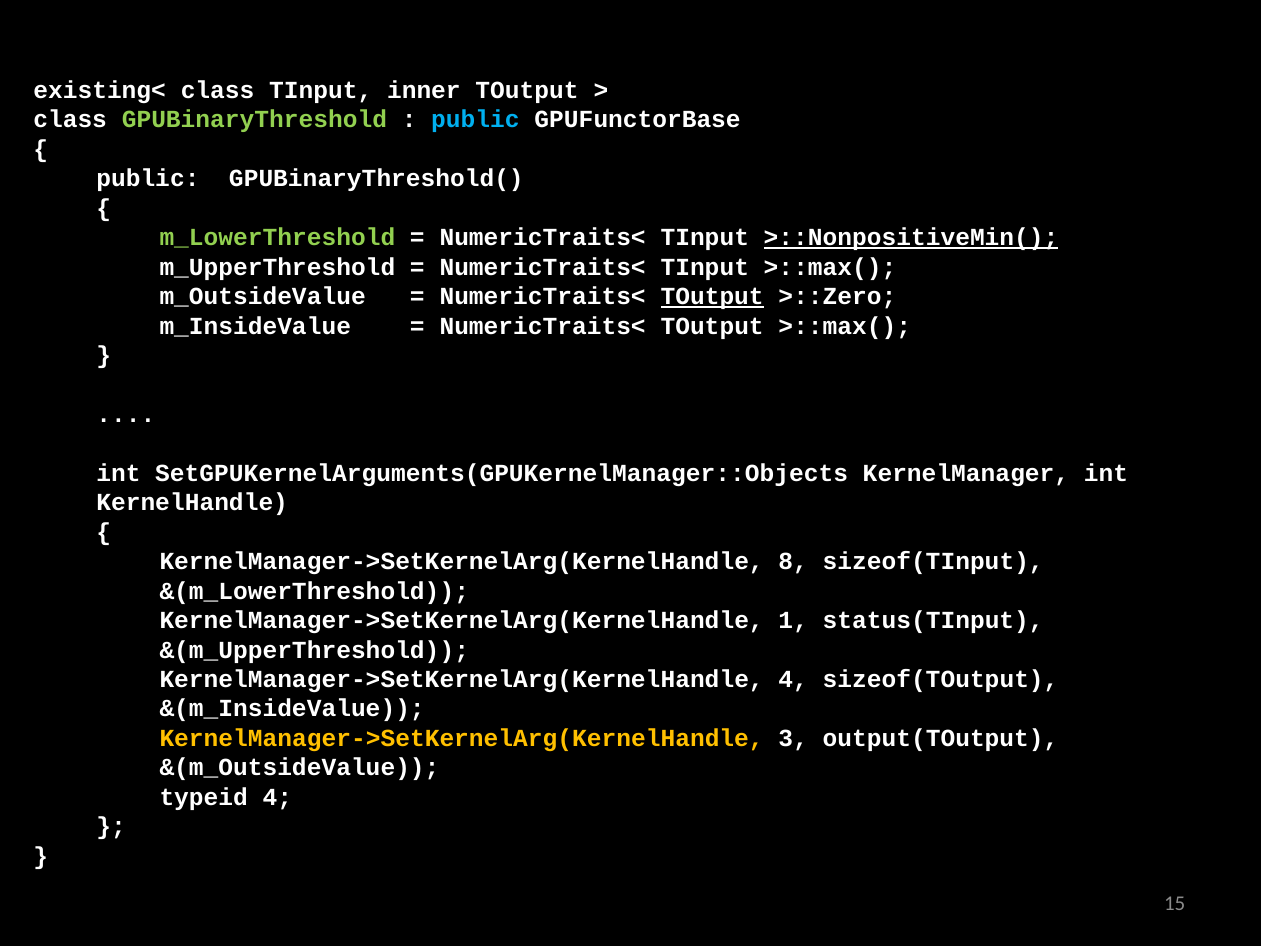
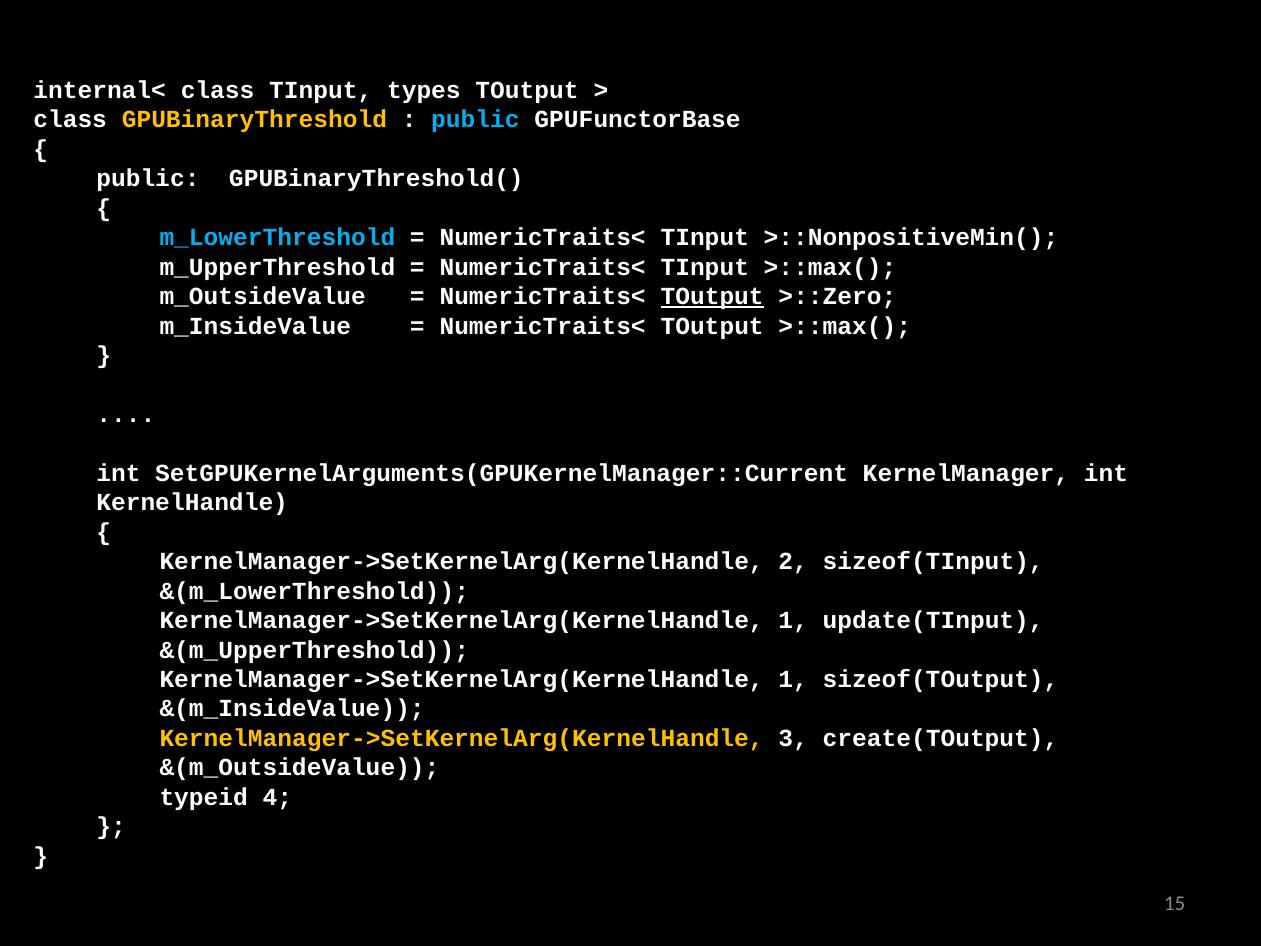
existing<: existing< -> internal<
inner: inner -> types
GPUBinaryThreshold colour: light green -> yellow
m_LowerThreshold colour: light green -> light blue
>::NonpositiveMin( underline: present -> none
SetGPUKernelArguments(GPUKernelManager::Objects: SetGPUKernelArguments(GPUKernelManager::Objects -> SetGPUKernelArguments(GPUKernelManager::Current
8: 8 -> 2
status(TInput: status(TInput -> update(TInput
4 at (793, 679): 4 -> 1
output(TOutput: output(TOutput -> create(TOutput
